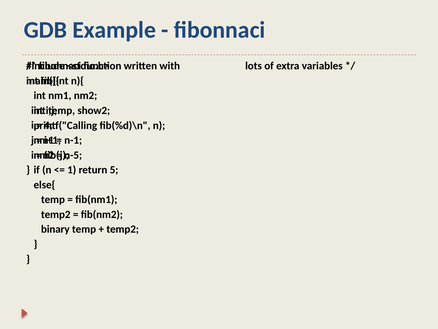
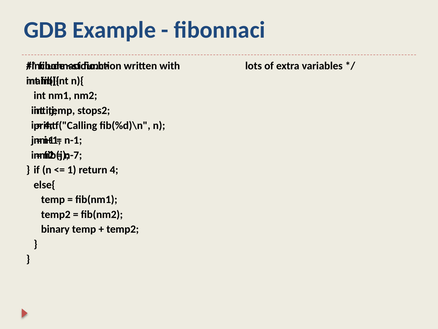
show2: show2 -> stops2
n-5: n-5 -> n-7
return 5: 5 -> 4
